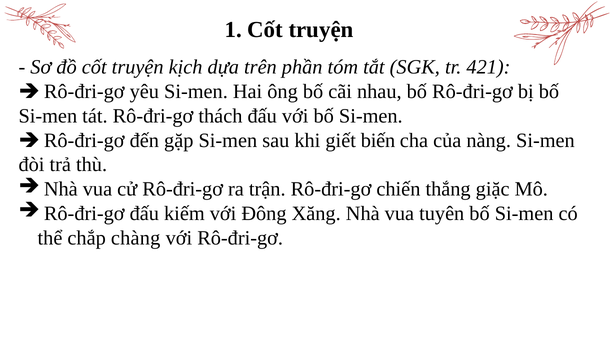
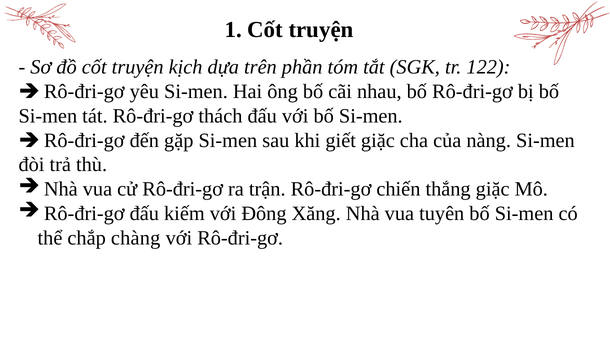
421: 421 -> 122
giết biến: biến -> giặc
